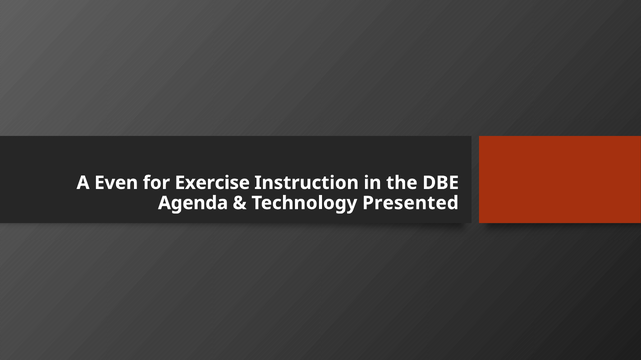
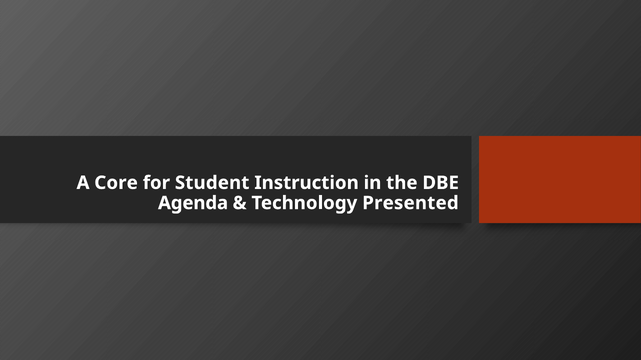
Even: Even -> Core
Exercise: Exercise -> Student
